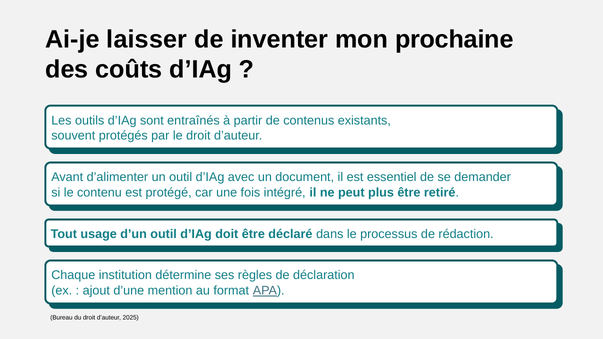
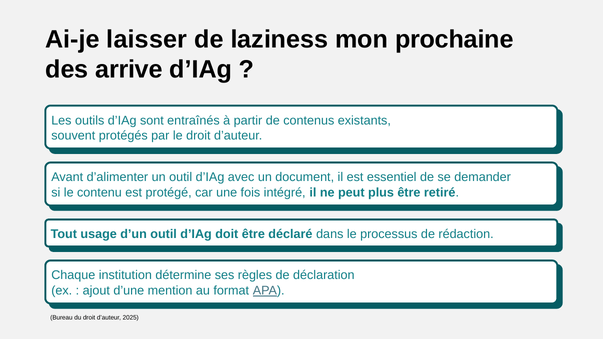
inventer: inventer -> laziness
coûts: coûts -> arrive
